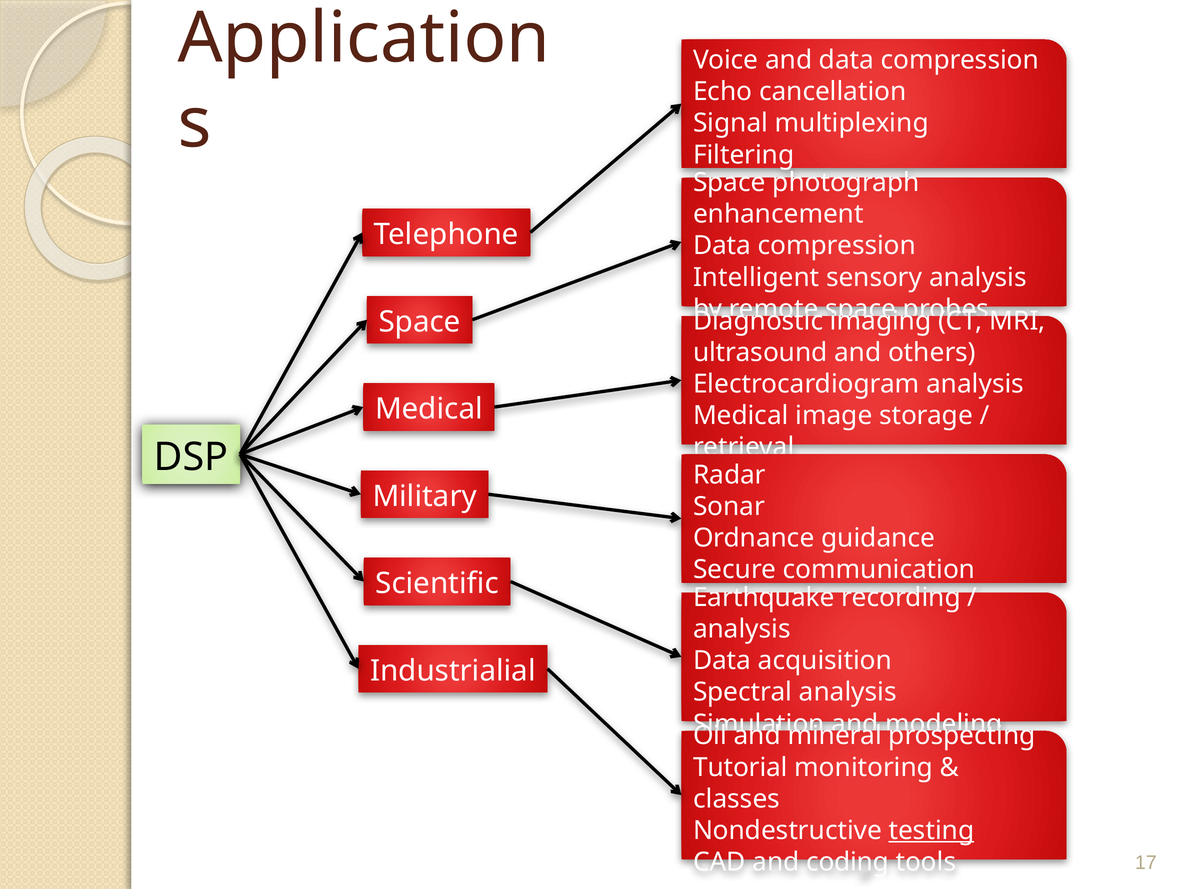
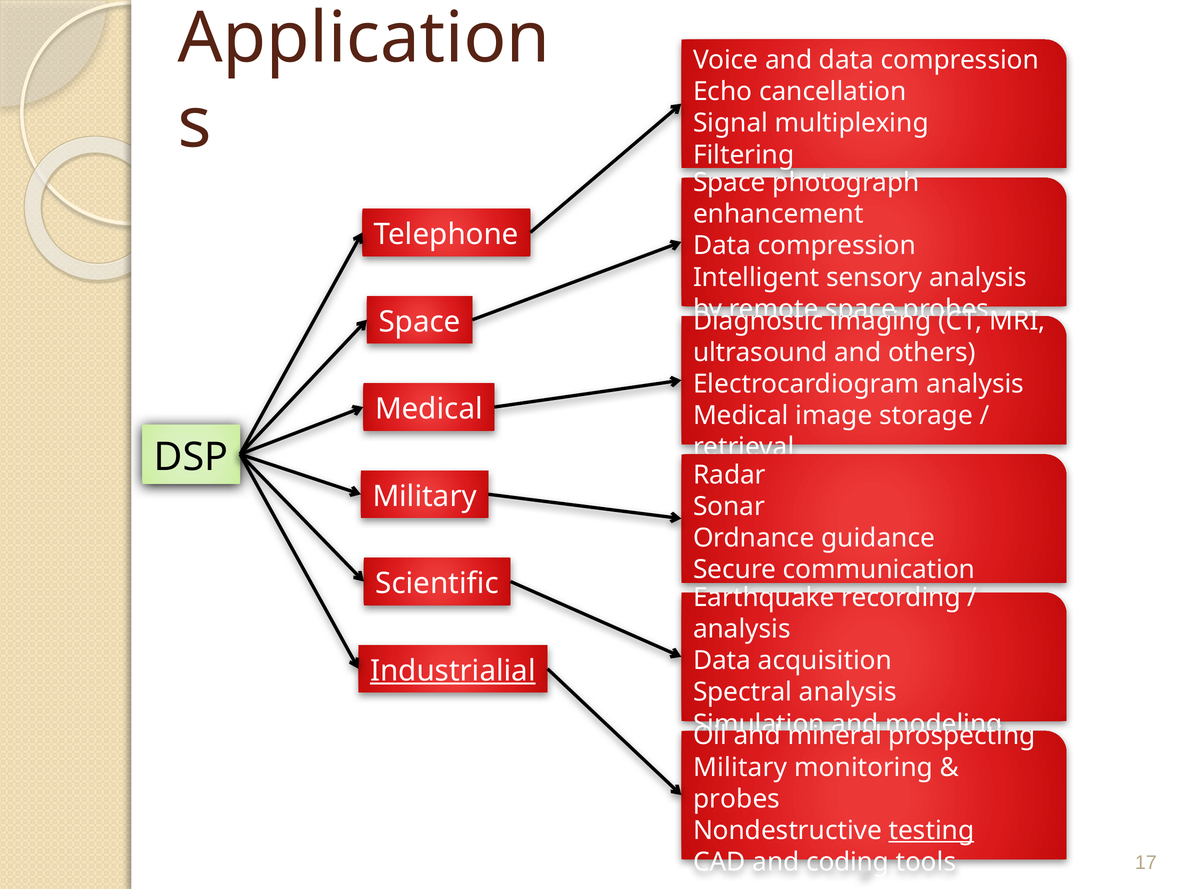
Industrialial underline: none -> present
Tutorial at (740, 767): Tutorial -> Military
classes at (737, 799): classes -> probes
